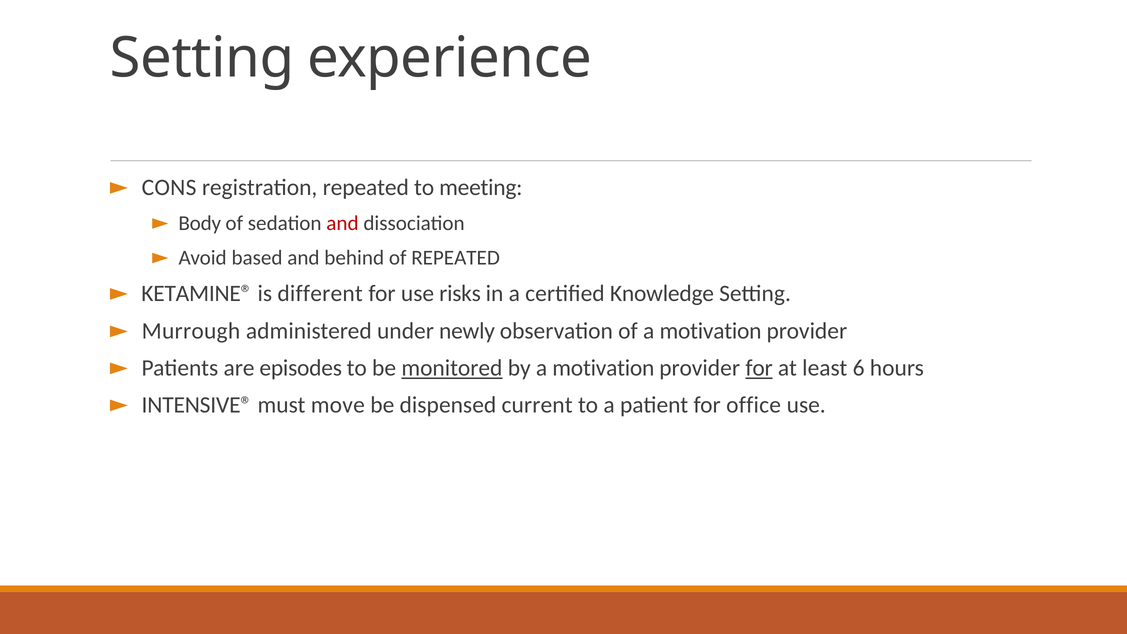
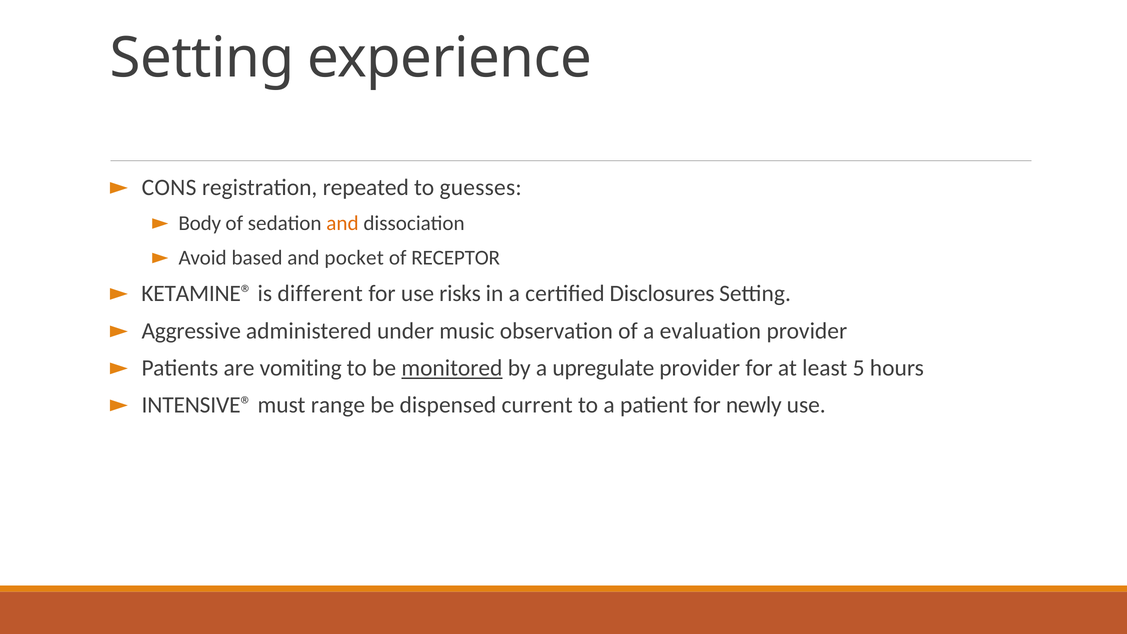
meeting: meeting -> guesses
and at (342, 223) colour: red -> orange
behind: behind -> pocket
of REPEATED: REPEATED -> RECEPTOR
Knowledge: Knowledge -> Disclosures
Murrough: Murrough -> Aggressive
newly: newly -> music
of a motivation: motivation -> evaluation
episodes: episodes -> vomiting
by a motivation: motivation -> upregulate
for at (759, 368) underline: present -> none
6: 6 -> 5
move: move -> range
office: office -> newly
